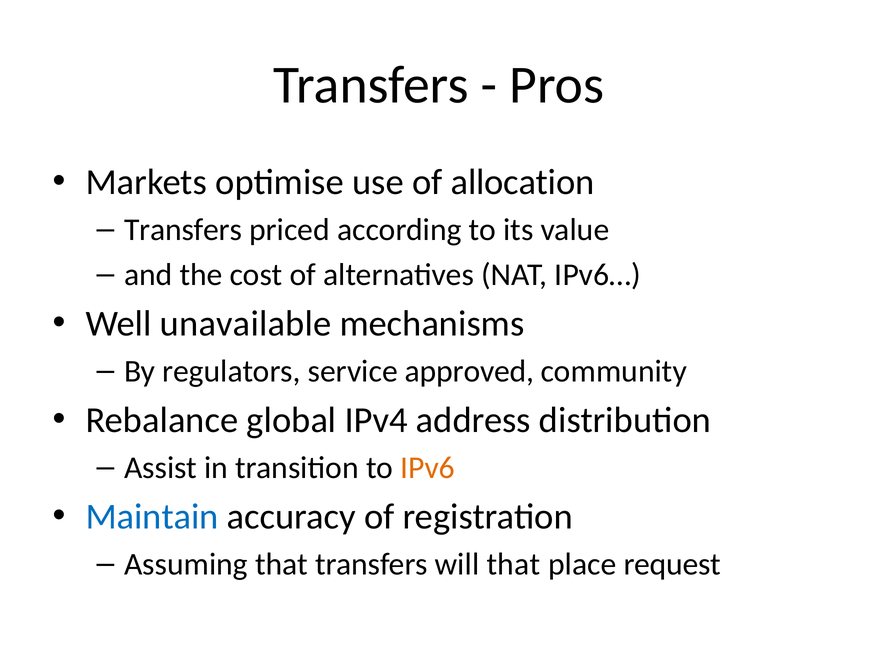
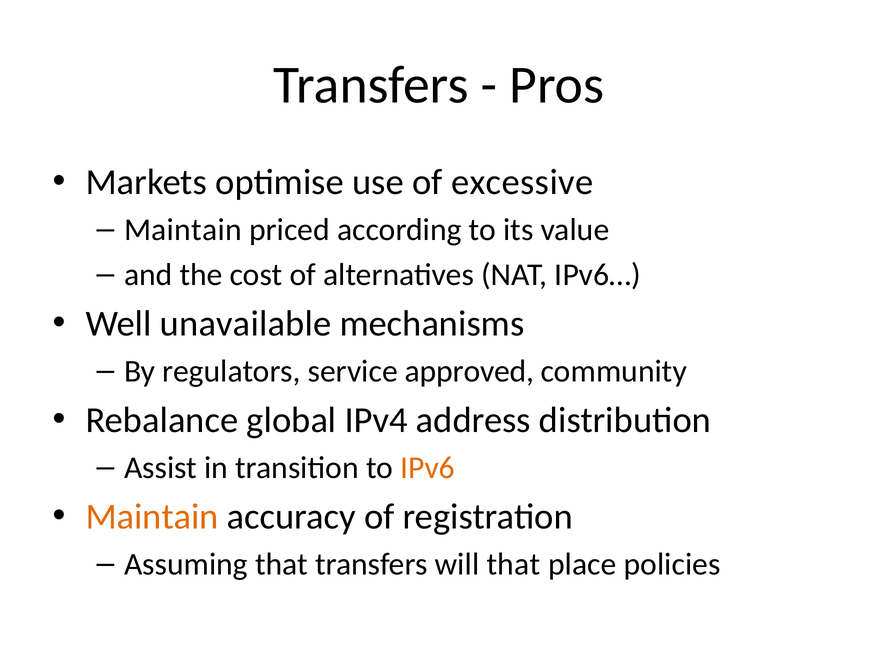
allocation: allocation -> excessive
Transfers at (183, 230): Transfers -> Maintain
Maintain at (152, 517) colour: blue -> orange
request: request -> policies
